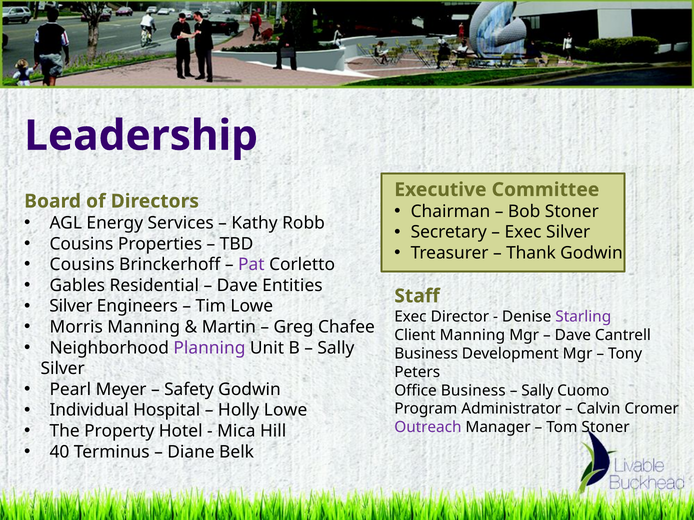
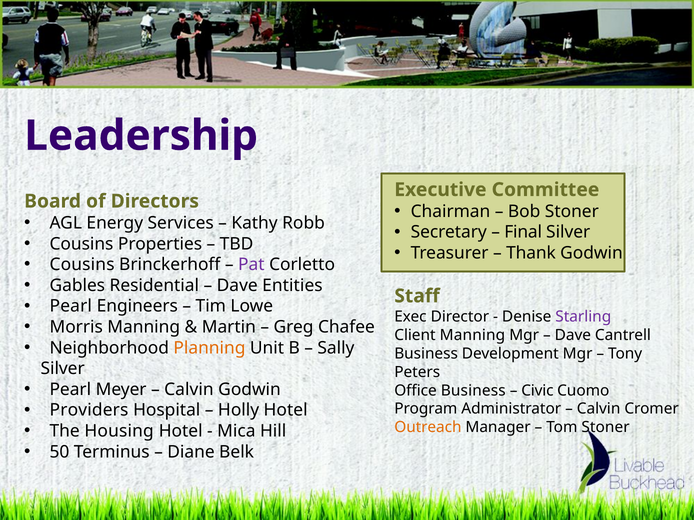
Exec at (523, 233): Exec -> Final
Silver at (71, 307): Silver -> Pearl
Planning colour: purple -> orange
Safety at (189, 390): Safety -> Calvin
Sally at (537, 391): Sally -> Civic
Individual: Individual -> Providers
Holly Lowe: Lowe -> Hotel
Property: Property -> Housing
Outreach colour: purple -> orange
40: 40 -> 50
